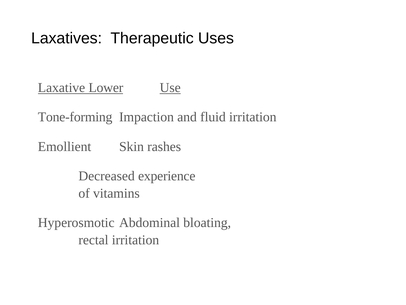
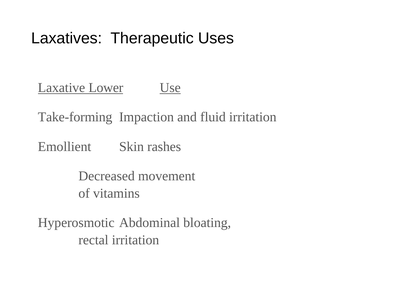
Tone-forming: Tone-forming -> Take-forming
experience: experience -> movement
